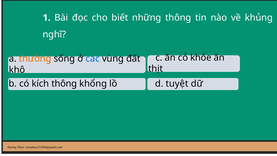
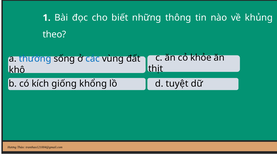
nghĩ: nghĩ -> theo
thường colour: orange -> blue
kích thông: thông -> giống
